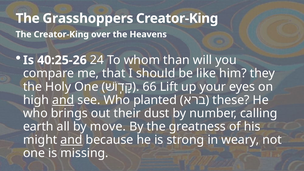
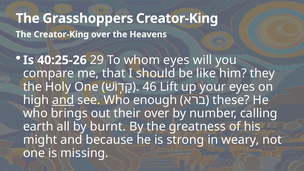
24: 24 -> 29
whom than: than -> eyes
66: 66 -> 46
planted: planted -> enough
their dust: dust -> over
move: move -> burnt
and at (72, 140) underline: present -> none
